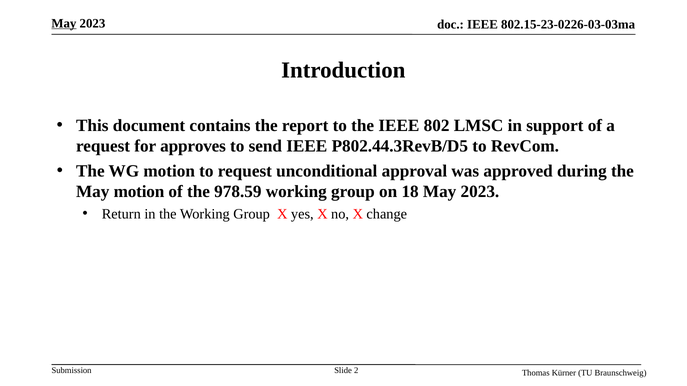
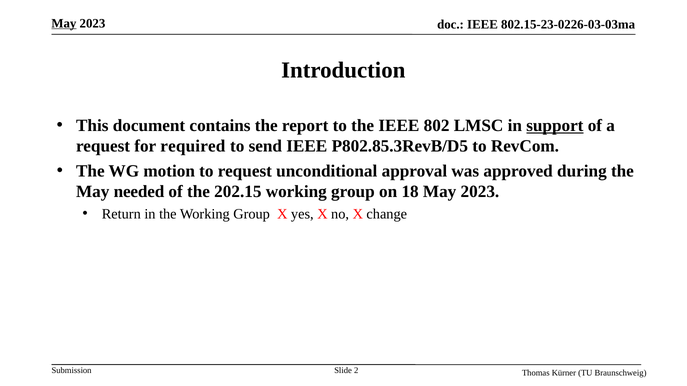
support underline: none -> present
approves: approves -> required
P802.44.3RevB/D5: P802.44.3RevB/D5 -> P802.85.3RevB/D5
May motion: motion -> needed
978.59: 978.59 -> 202.15
